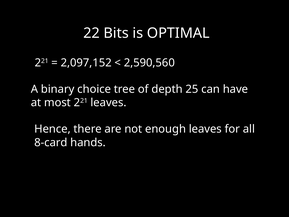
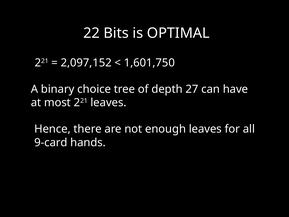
2,590,560: 2,590,560 -> 1,601,750
25: 25 -> 27
8-card: 8-card -> 9-card
